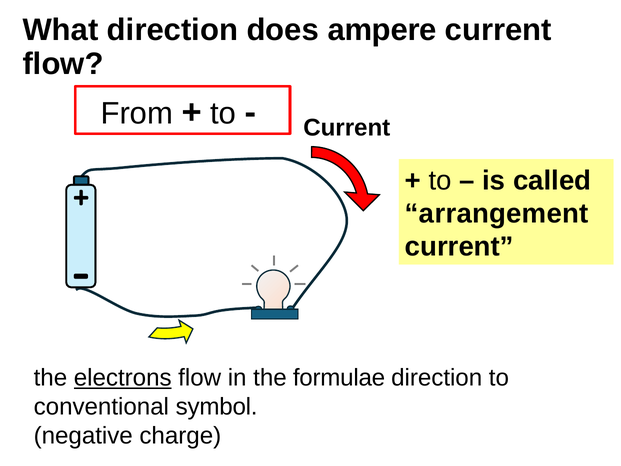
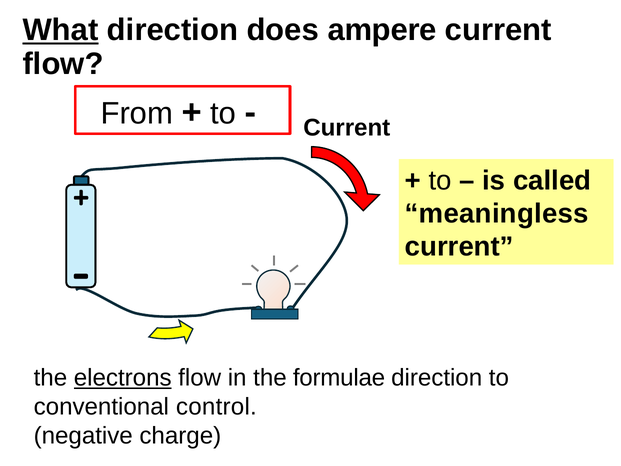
What underline: none -> present
arrangement: arrangement -> meaningless
symbol: symbol -> control
